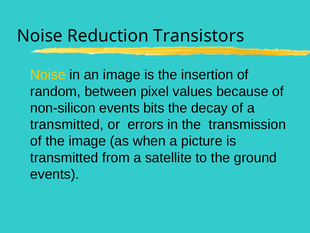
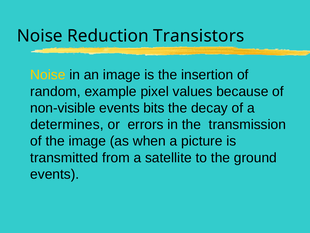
between: between -> example
non-silicon: non-silicon -> non-visible
transmitted at (67, 124): transmitted -> determines
